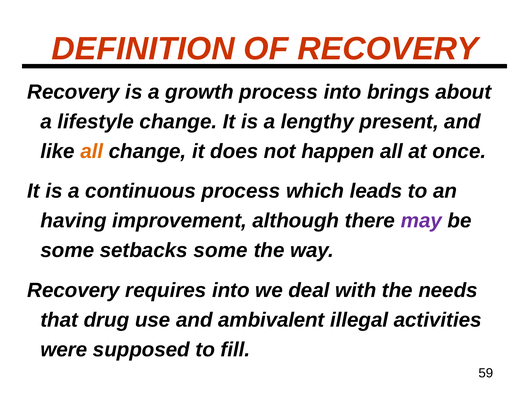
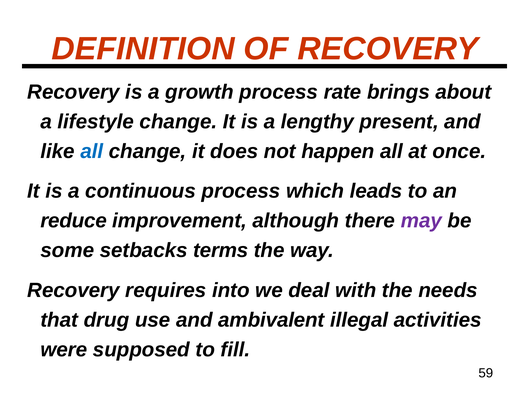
process into: into -> rate
all at (92, 151) colour: orange -> blue
having: having -> reduce
setbacks some: some -> terms
